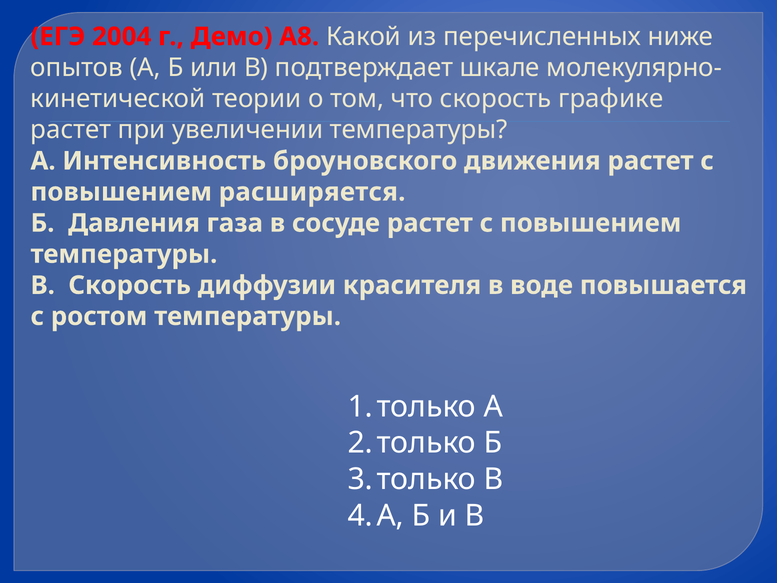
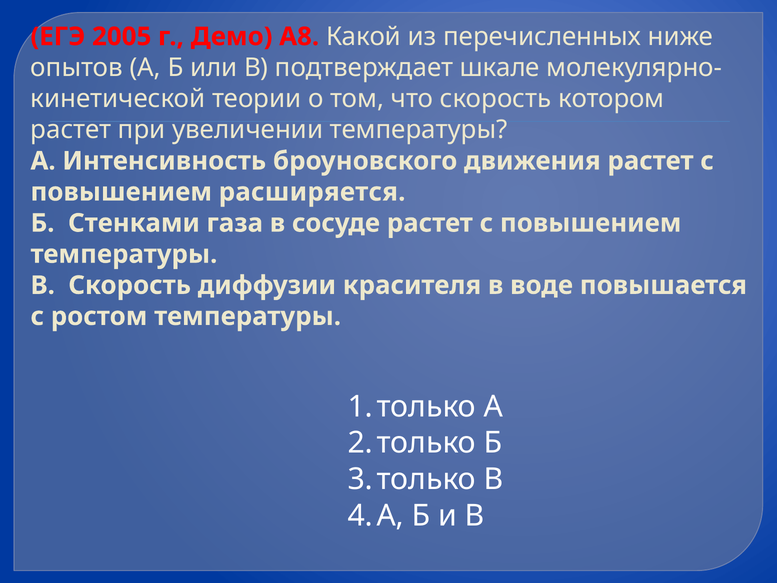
2004: 2004 -> 2005
графике: графике -> котором
Давления: Давления -> Стенками
